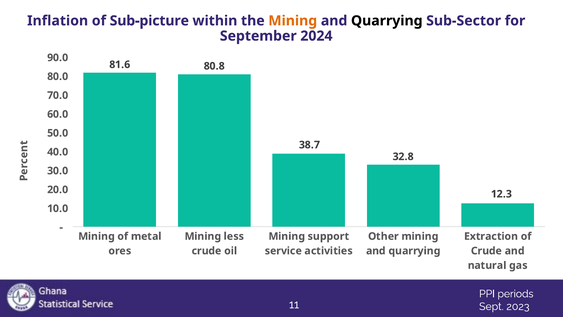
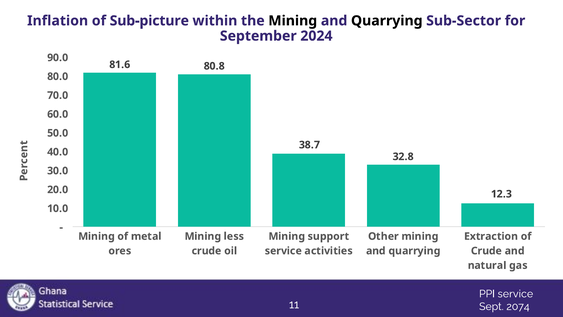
Mining at (293, 21) colour: orange -> black
PPI periods: periods -> service
2023: 2023 -> 2074
